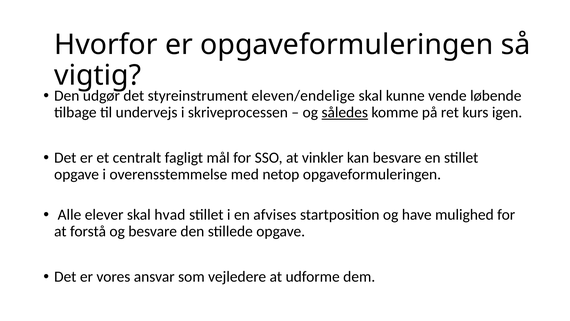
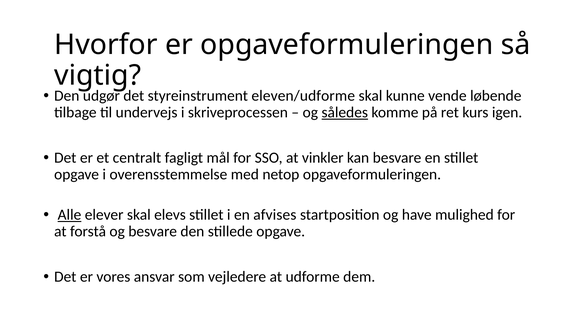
eleven/endelige: eleven/endelige -> eleven/udforme
Alle underline: none -> present
hvad: hvad -> elevs
